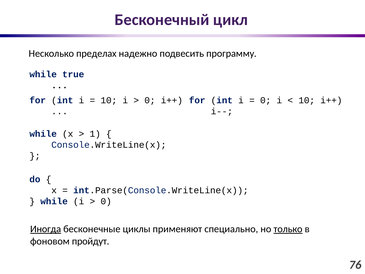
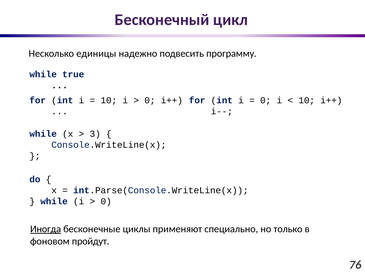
пределах: пределах -> единицы
1: 1 -> 3
только underline: present -> none
